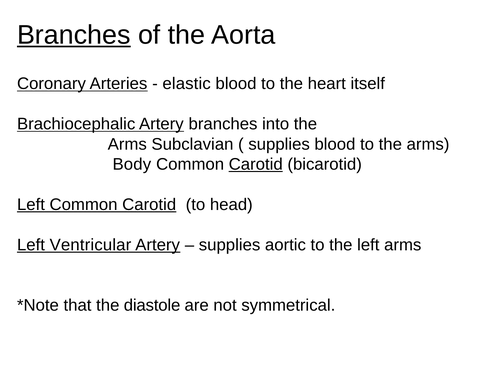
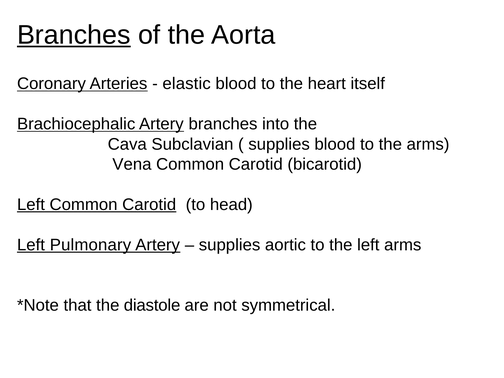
Arms at (127, 144): Arms -> Cava
Body: Body -> Vena
Carotid at (256, 164) underline: present -> none
Ventricular: Ventricular -> Pulmonary
